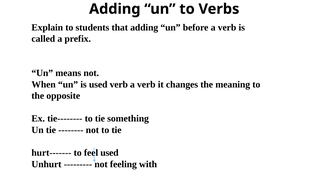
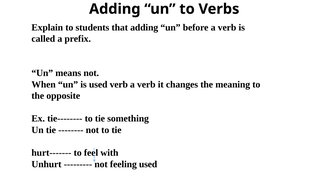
feel used: used -> with
feeling with: with -> used
